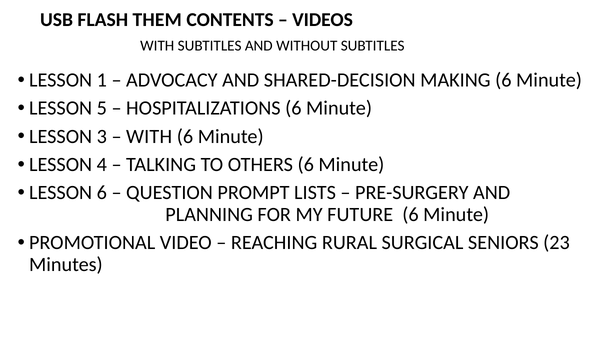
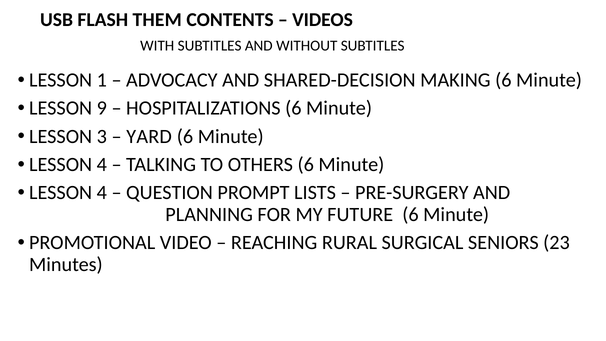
5: 5 -> 9
WITH at (149, 136): WITH -> YARD
6 at (102, 193): 6 -> 4
